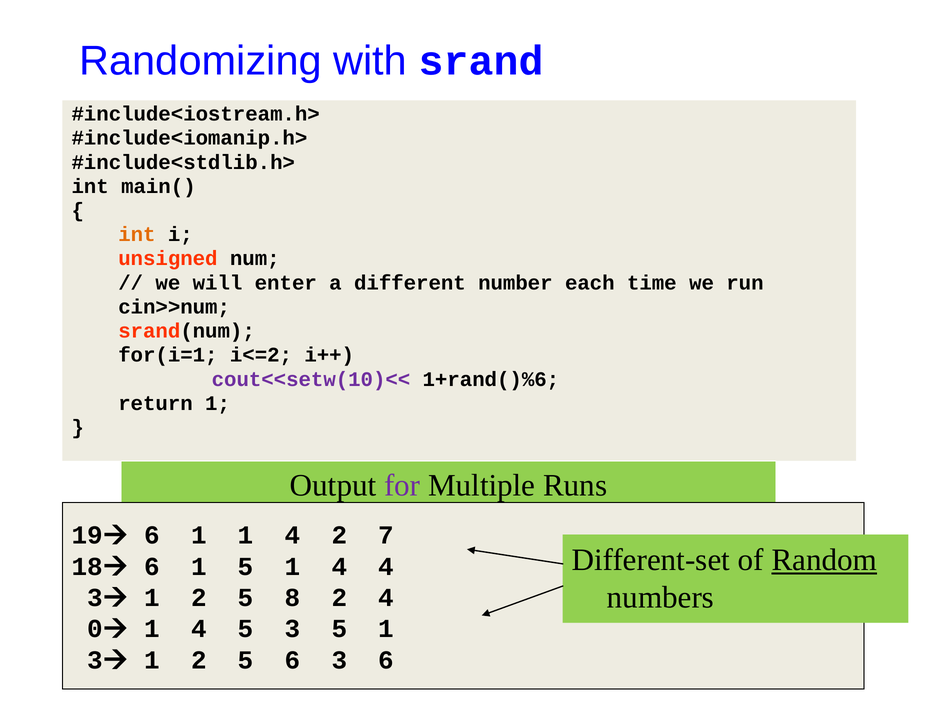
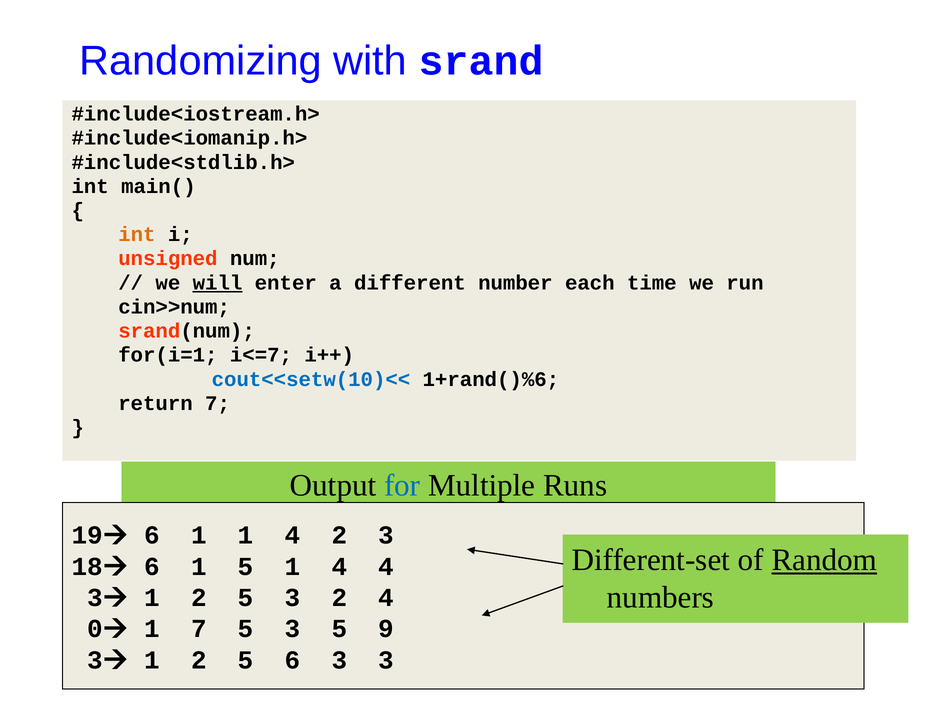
will underline: none -> present
i<=2: i<=2 -> i<=7
cout<<setw(10)<< colour: purple -> blue
return 1: 1 -> 7
for colour: purple -> blue
2 7: 7 -> 3
2 5 8: 8 -> 3
0 1 4: 4 -> 7
3 5 1: 1 -> 9
3 6: 6 -> 3
